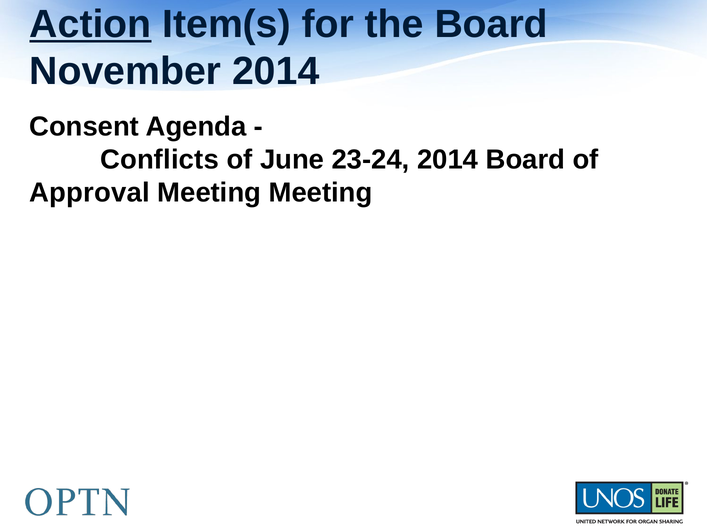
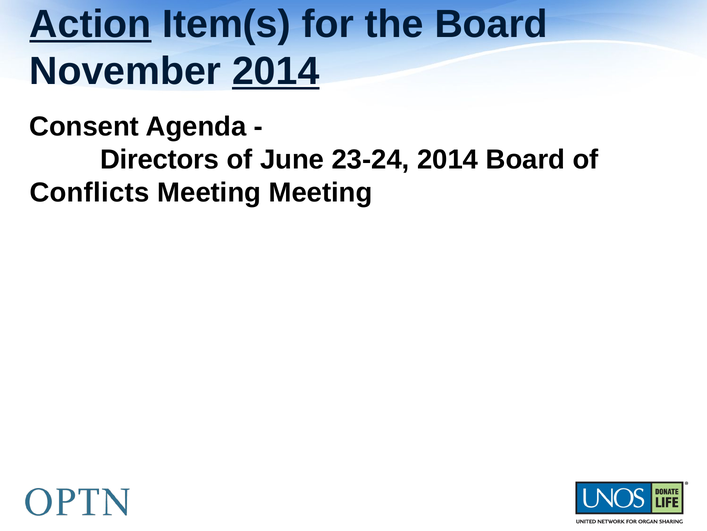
2014 at (276, 71) underline: none -> present
Conflicts: Conflicts -> Directors
Approval: Approval -> Conflicts
